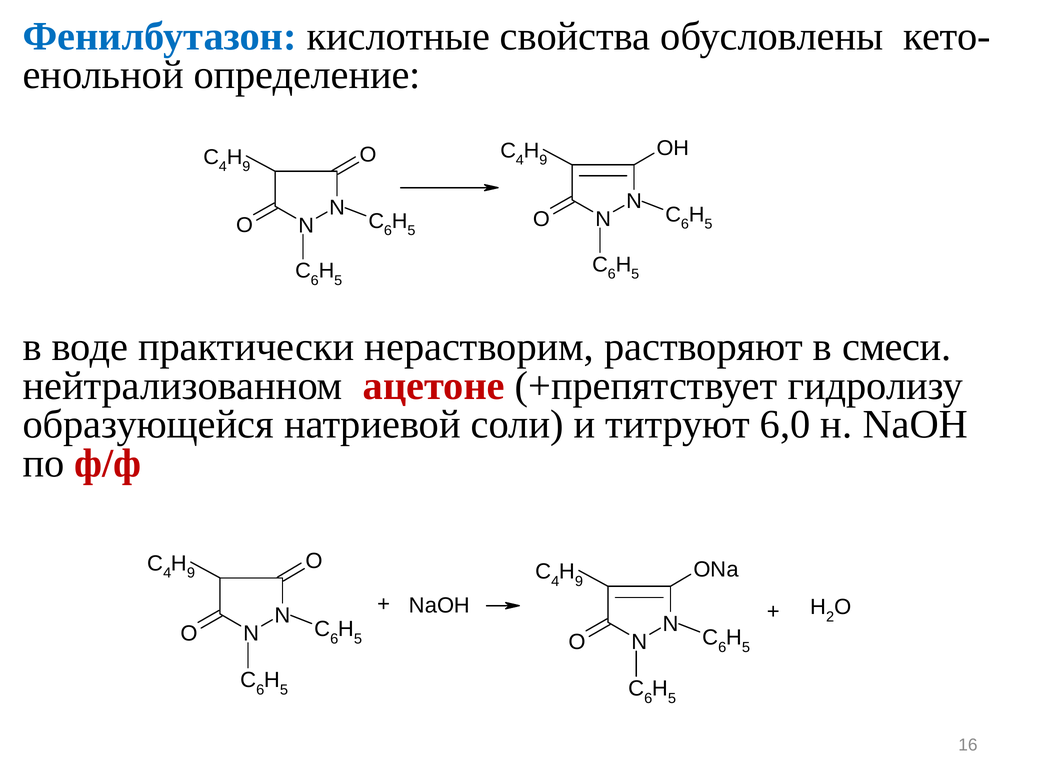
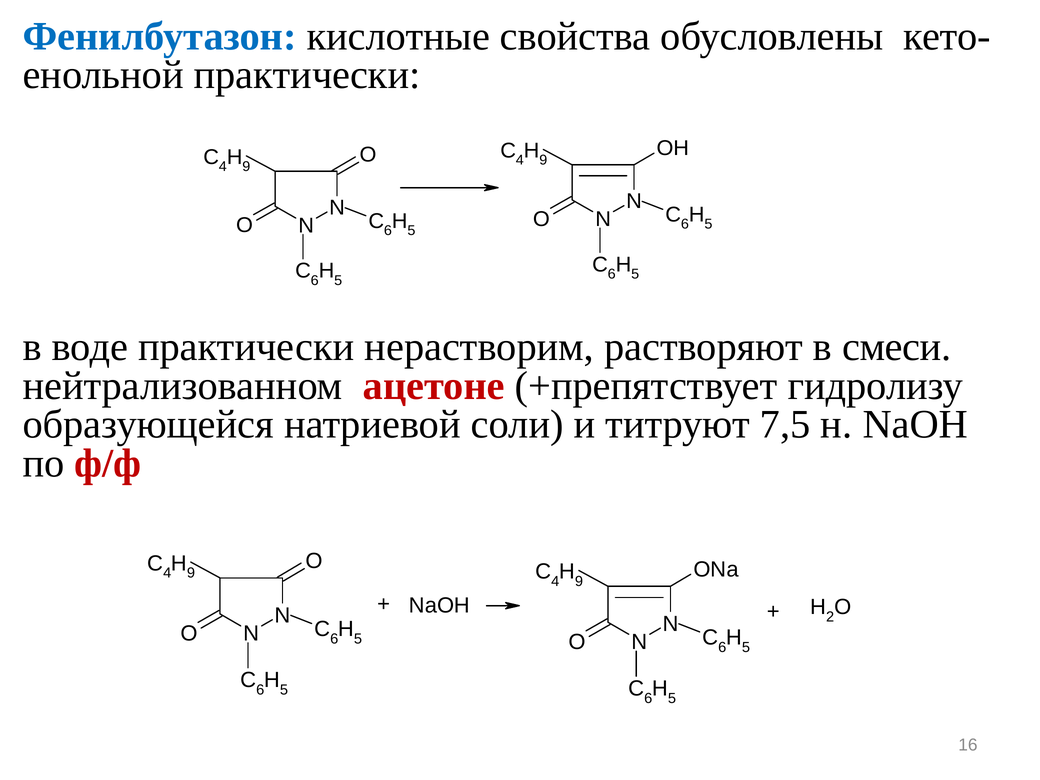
определение at (307, 75): определение -> практически
6,0: 6,0 -> 7,5
